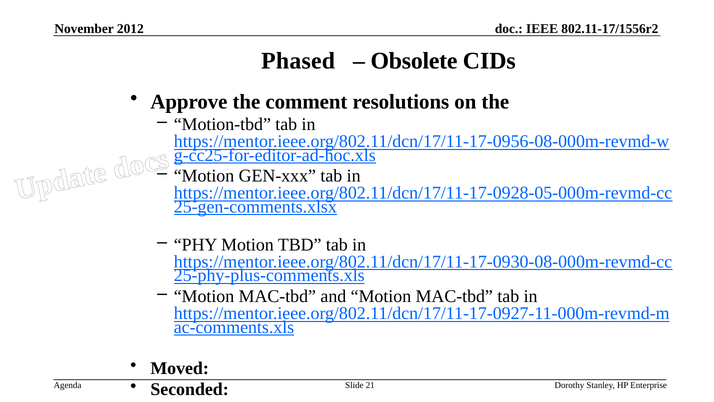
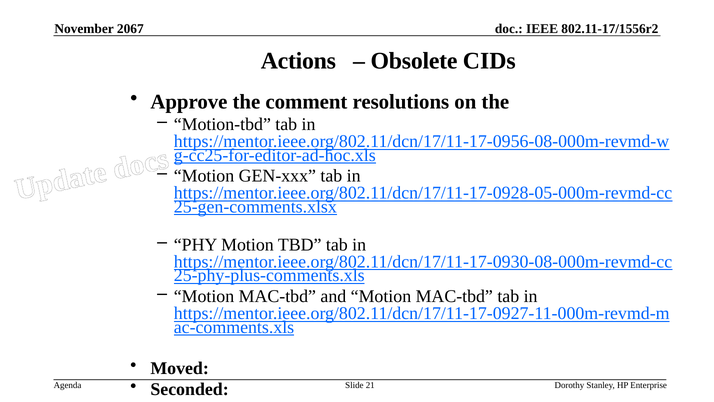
2012: 2012 -> 2067
Phased: Phased -> Actions
